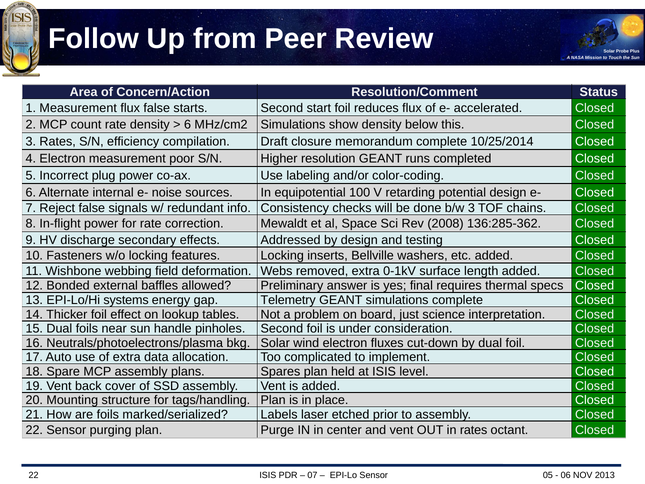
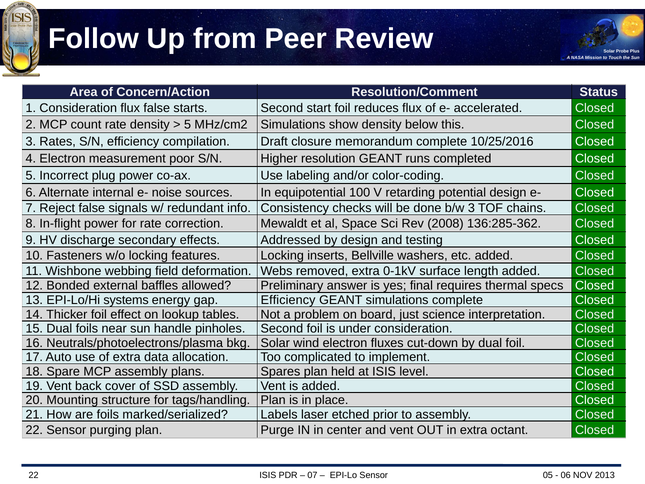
1 Measurement: Measurement -> Consideration
6 at (188, 125): 6 -> 5
10/25/2014: 10/25/2014 -> 10/25/2016
gap Telemetry: Telemetry -> Efficiency
in rates: rates -> extra
